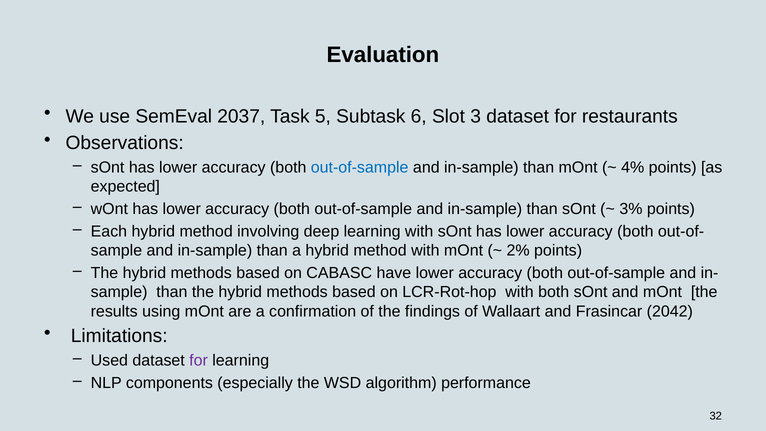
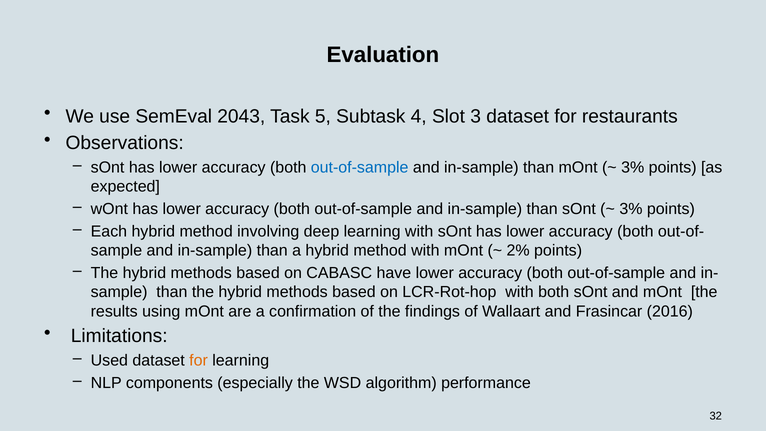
2037: 2037 -> 2043
6: 6 -> 4
4% at (633, 167): 4% -> 3%
2042: 2042 -> 2016
for at (199, 360) colour: purple -> orange
